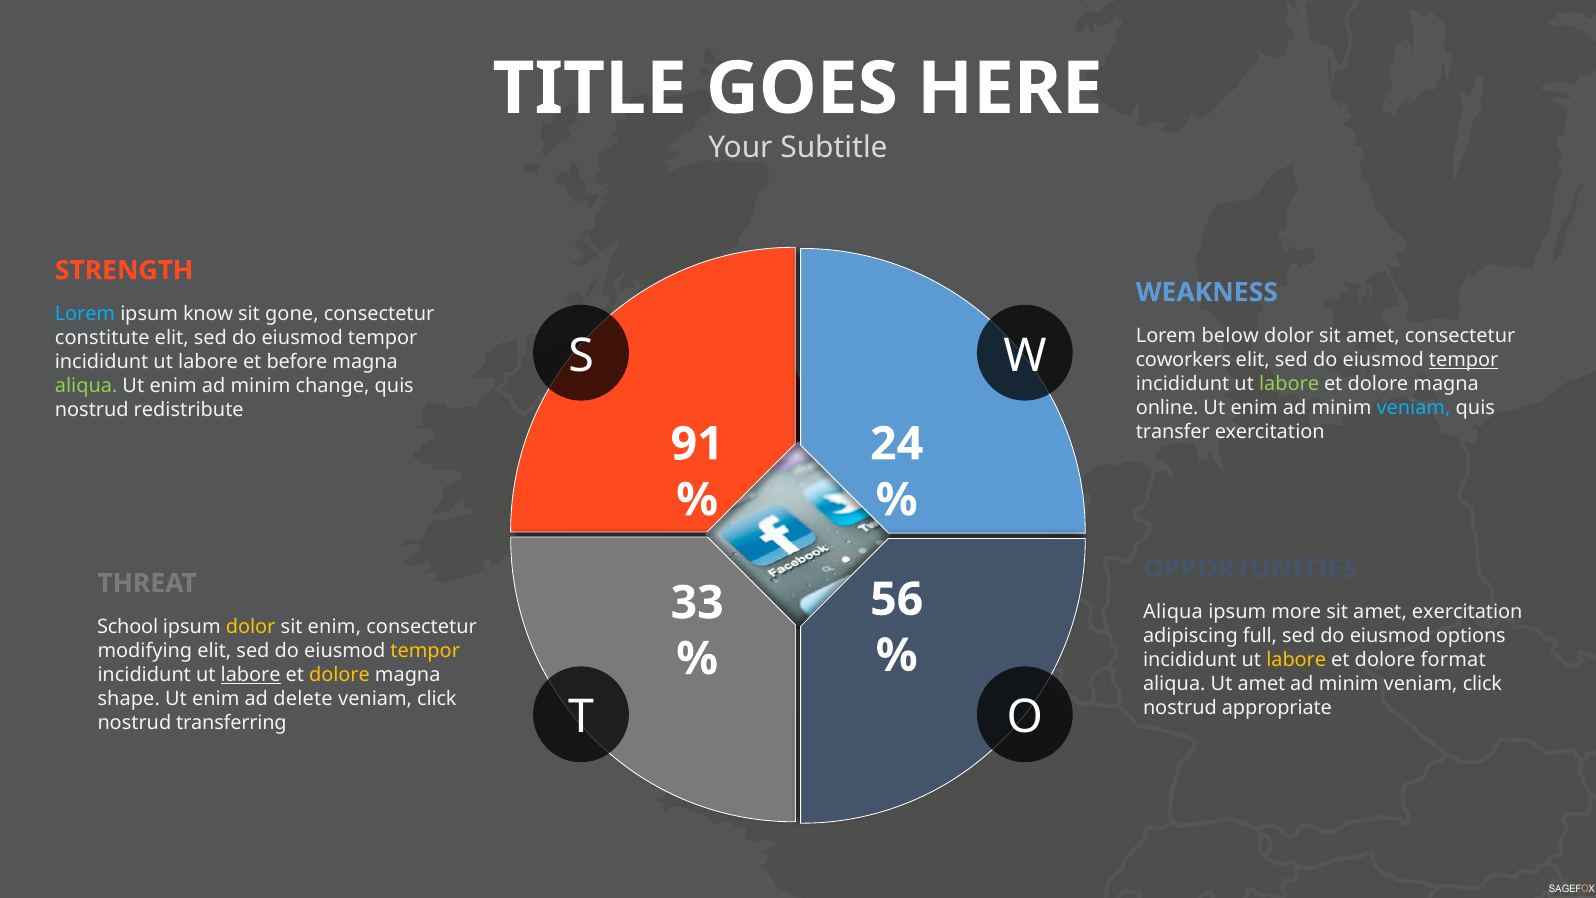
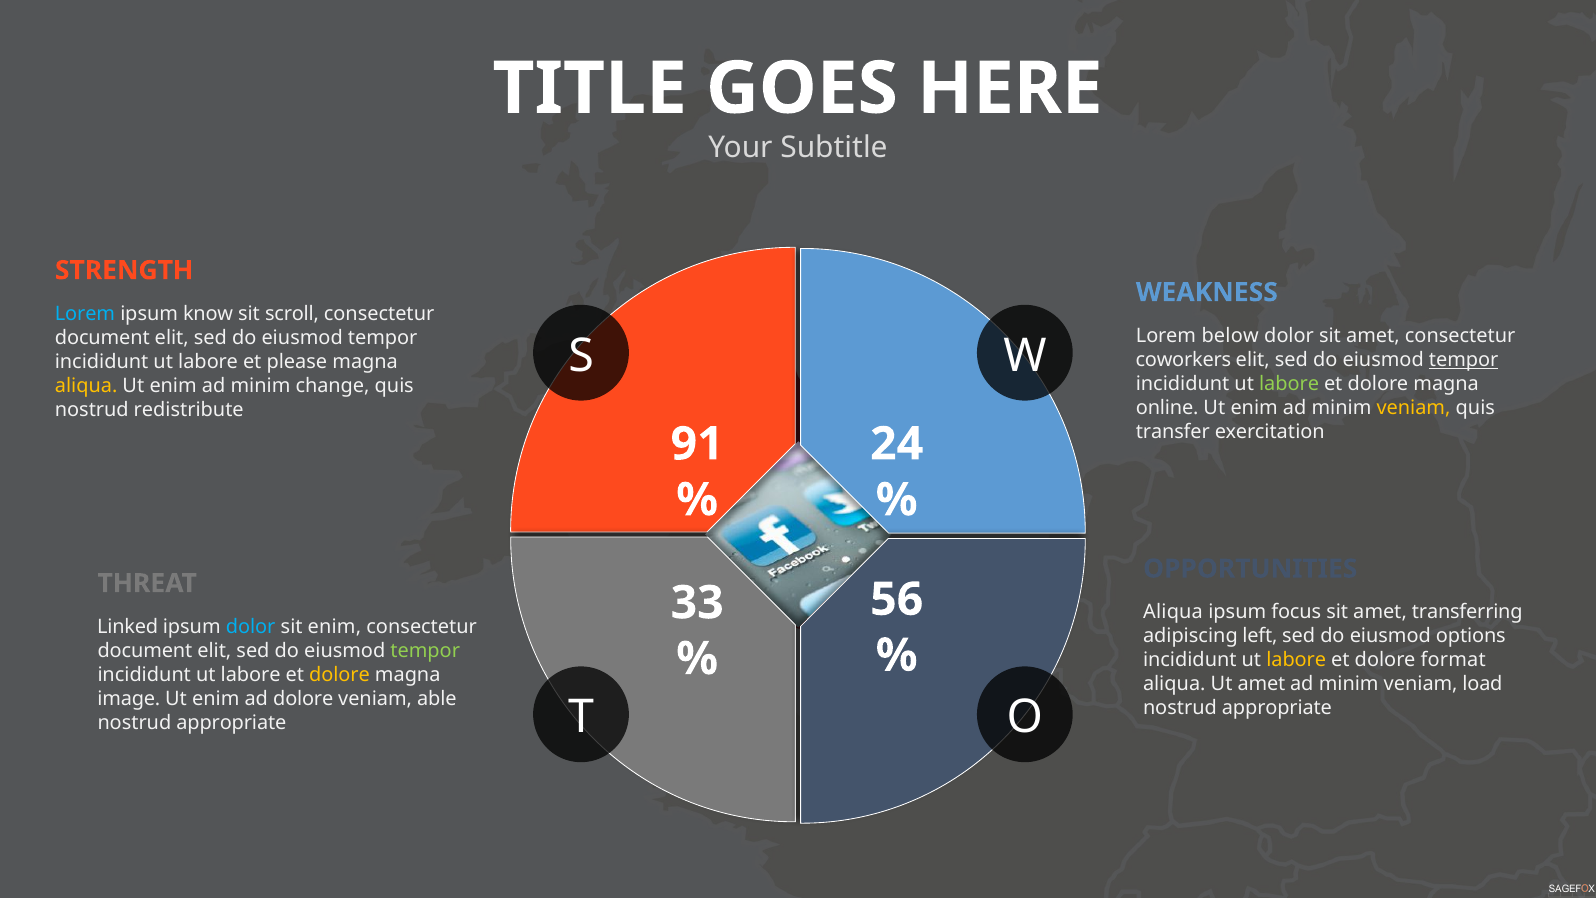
gone: gone -> scroll
constitute at (102, 338): constitute -> document
before: before -> please
aliqua at (86, 386) colour: light green -> yellow
veniam at (1414, 408) colour: light blue -> yellow
more: more -> focus
amet exercitation: exercitation -> transferring
School: School -> Linked
dolor at (251, 627) colour: yellow -> light blue
full: full -> left
modifying at (145, 651): modifying -> document
tempor at (425, 651) colour: yellow -> light green
labore at (251, 675) underline: present -> none
minim veniam click: click -> load
shape: shape -> image
ad delete: delete -> dolore
click at (437, 698): click -> able
transferring at (231, 722): transferring -> appropriate
